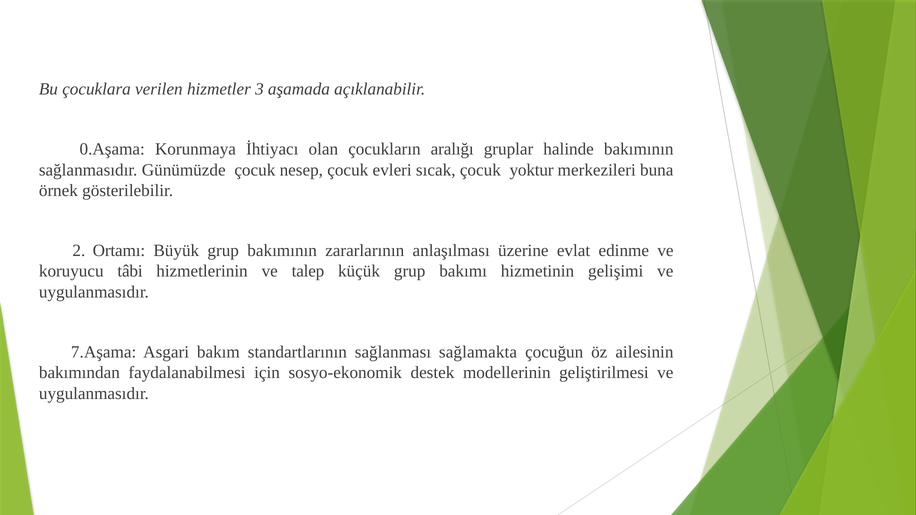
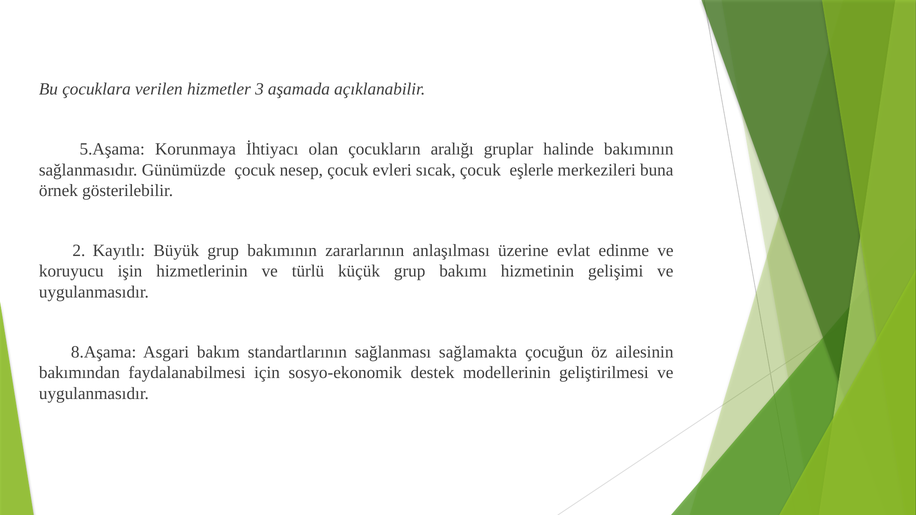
0.Aşama: 0.Aşama -> 5.Aşama
yoktur: yoktur -> eşlerle
Ortamı: Ortamı -> Kayıtlı
tâbi: tâbi -> işin
talep: talep -> türlü
7.Aşama: 7.Aşama -> 8.Aşama
